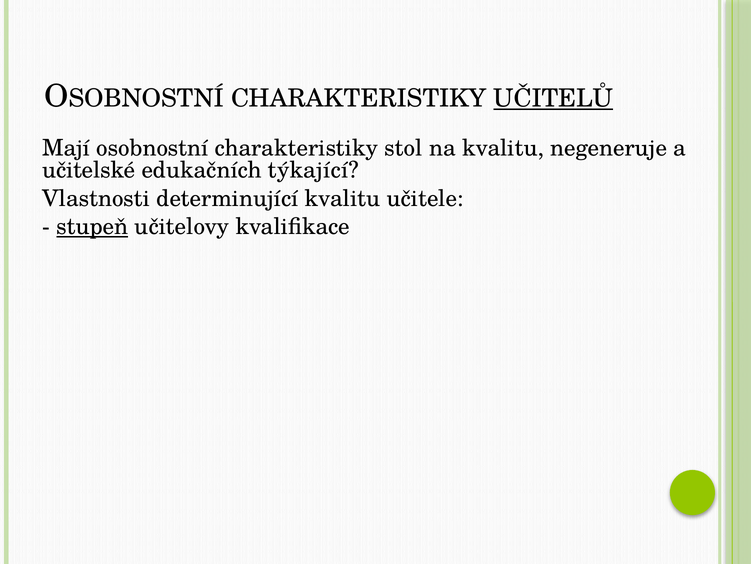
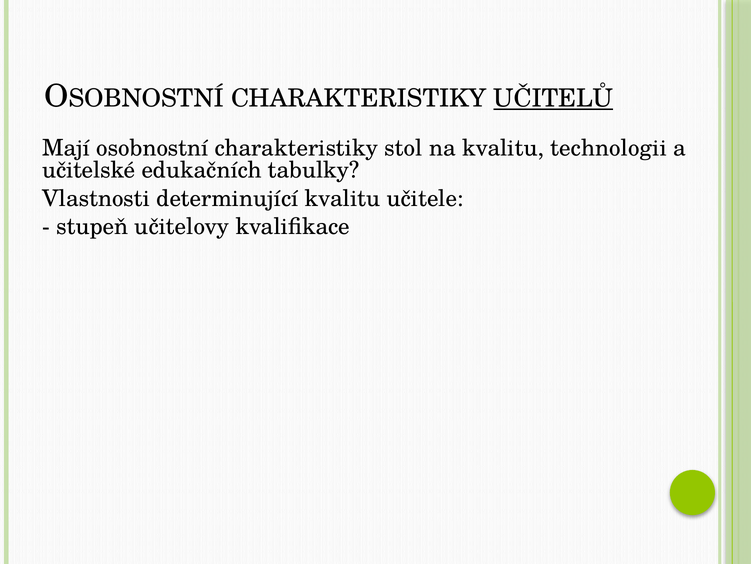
negeneruje: negeneruje -> technologii
týkající: týkající -> tabulky
stupeň underline: present -> none
